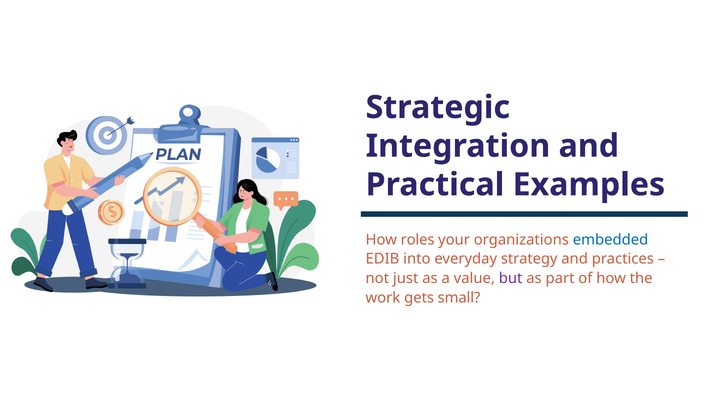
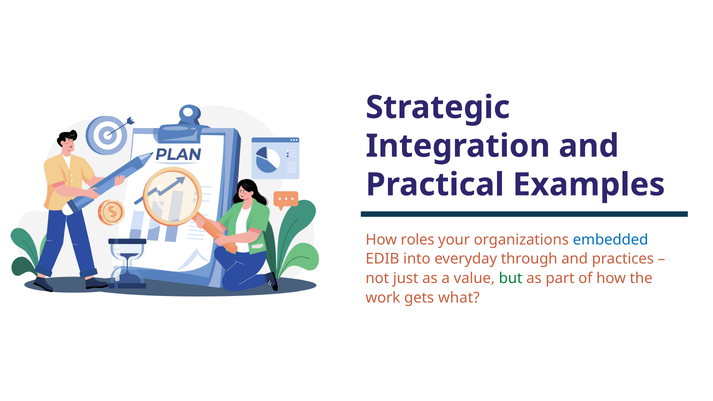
strategy: strategy -> through
but colour: purple -> green
small: small -> what
